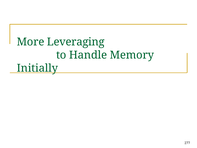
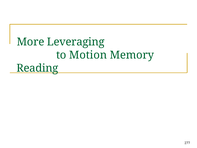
Handle: Handle -> Motion
Initially: Initially -> Reading
